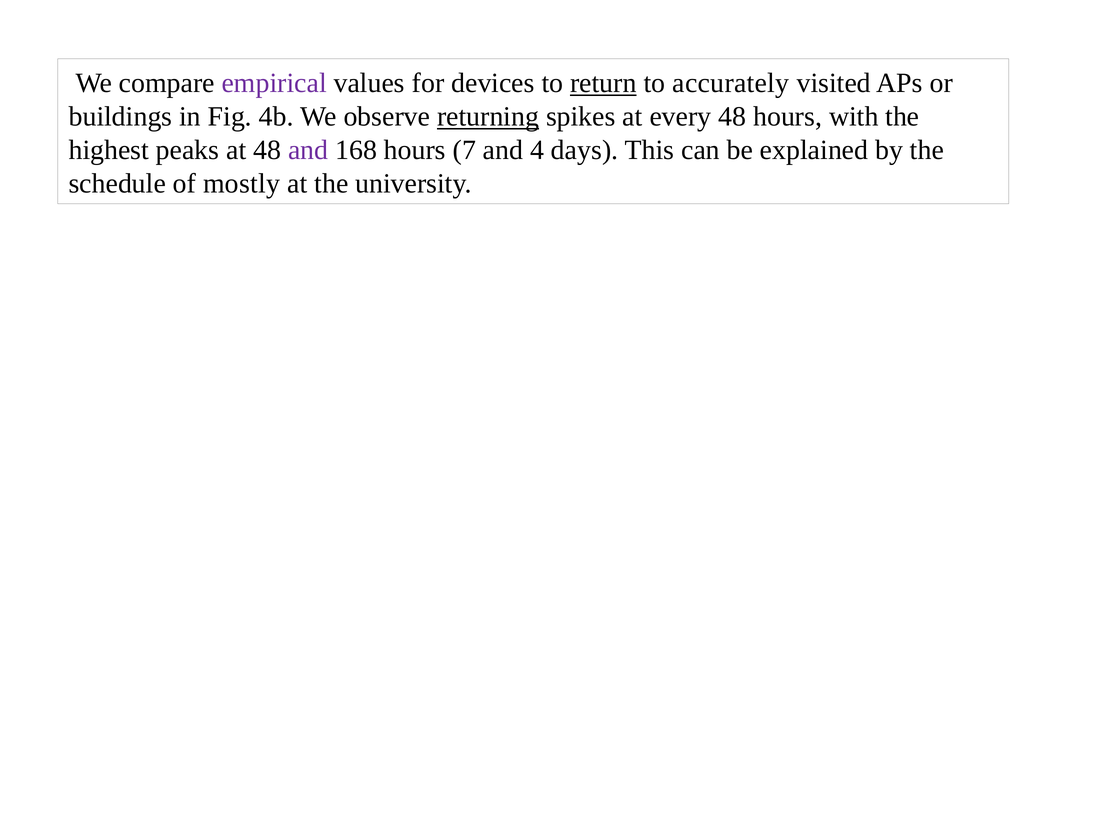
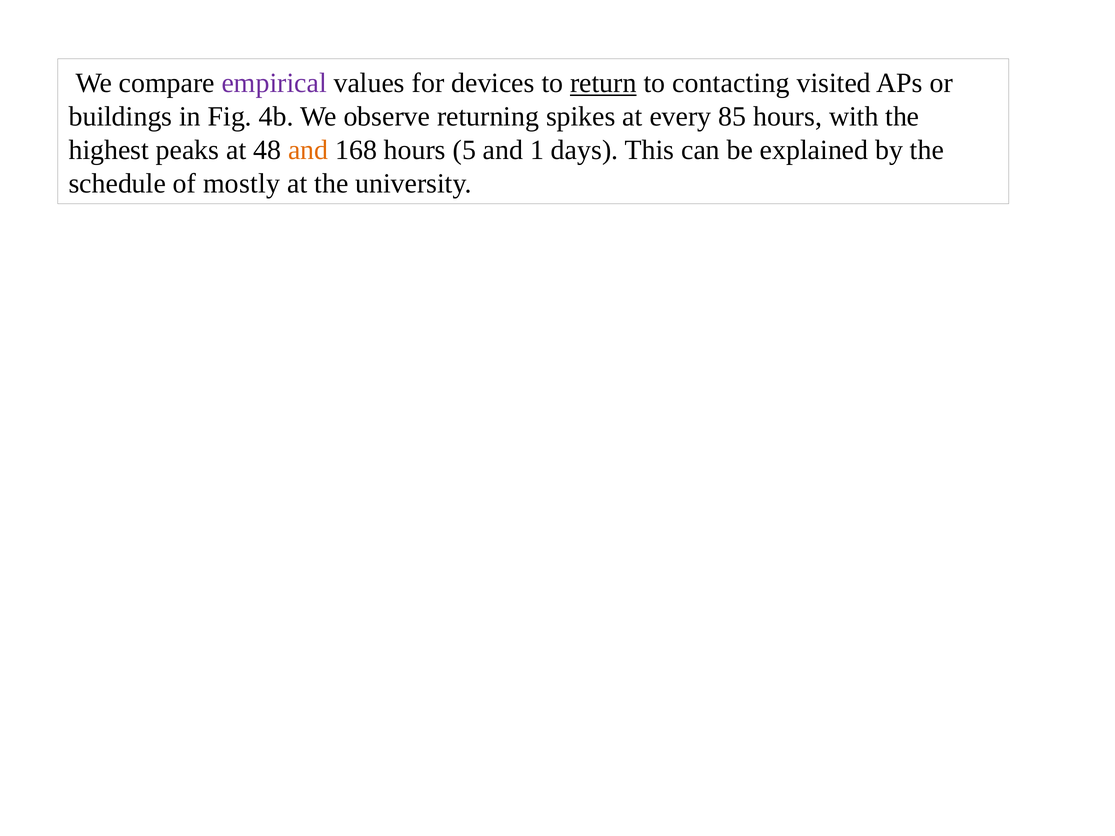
accurately: accurately -> contacting
returning underline: present -> none
every 48: 48 -> 85
and at (308, 150) colour: purple -> orange
7: 7 -> 5
4: 4 -> 1
